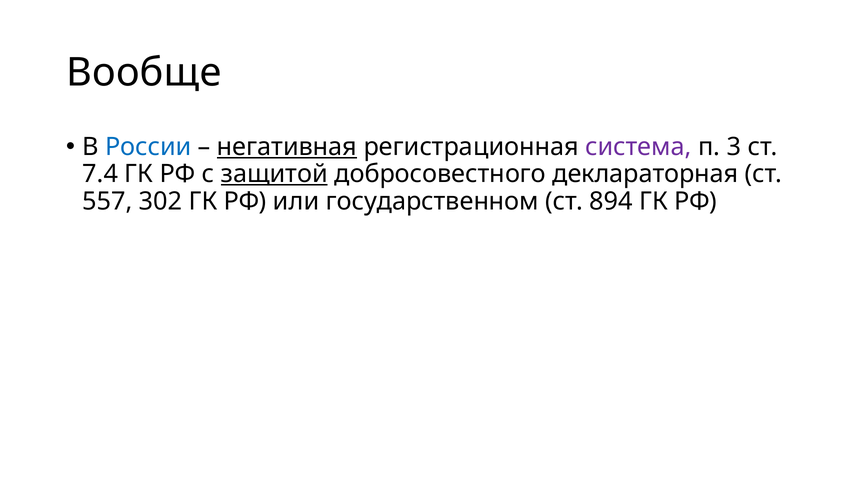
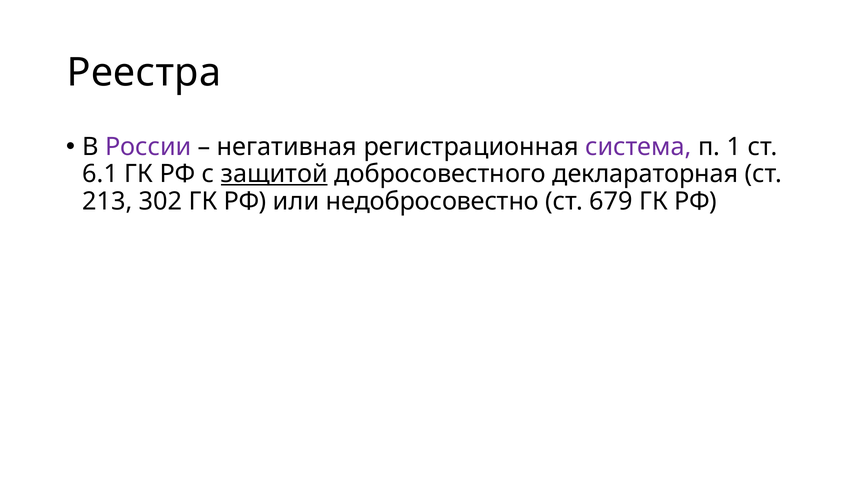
Вообще: Вообще -> Реестра
России colour: blue -> purple
негативная underline: present -> none
3: 3 -> 1
7.4: 7.4 -> 6.1
557: 557 -> 213
государственном: государственном -> недобросовестно
894: 894 -> 679
